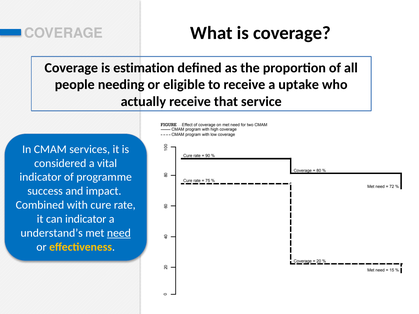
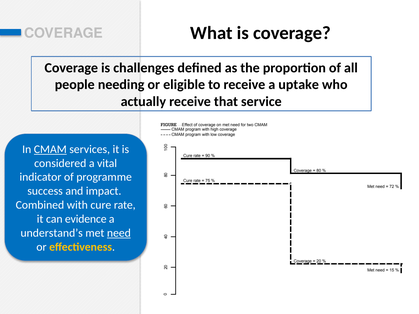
estimation: estimation -> challenges
CMAM underline: none -> present
can indicator: indicator -> evidence
